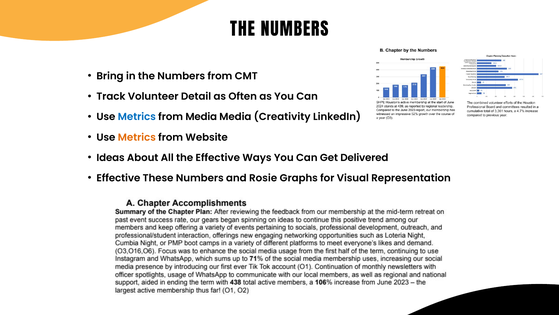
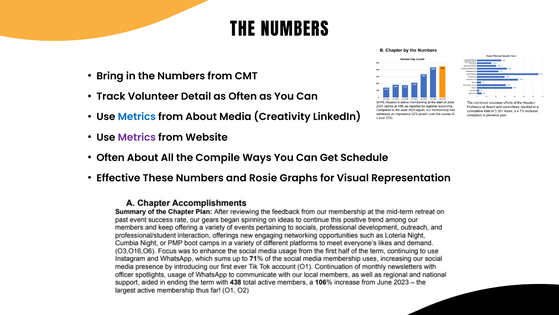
from Media: Media -> About
Metrics at (137, 137) colour: orange -> purple
Ideas at (111, 157): Ideas -> Often
the Effective: Effective -> Compile
Delivered: Delivered -> Schedule
